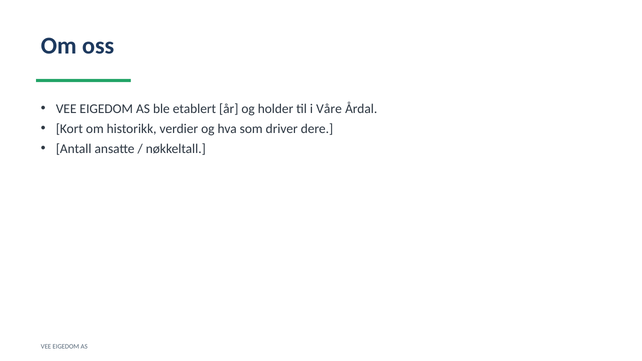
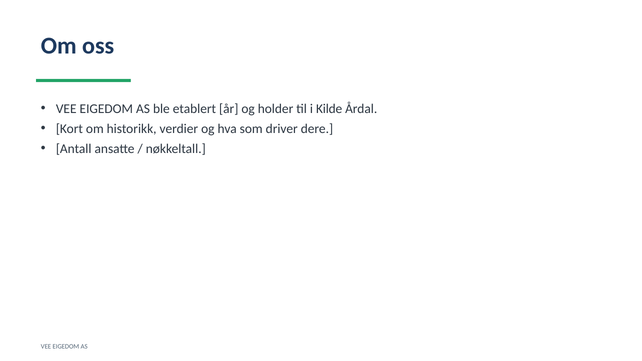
Våre: Våre -> Kilde
